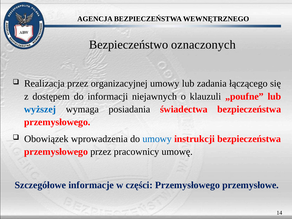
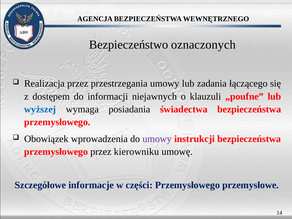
organizacyjnej: organizacyjnej -> przestrzegania
umowy at (157, 139) colour: blue -> purple
pracownicy: pracownicy -> kierowniku
